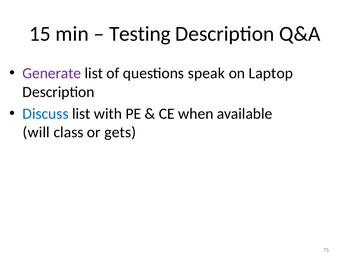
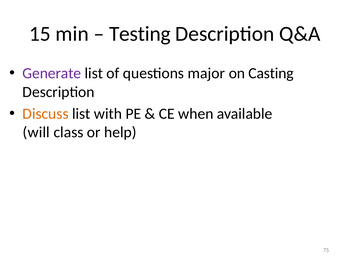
speak: speak -> major
Laptop: Laptop -> Casting
Discuss colour: blue -> orange
gets: gets -> help
